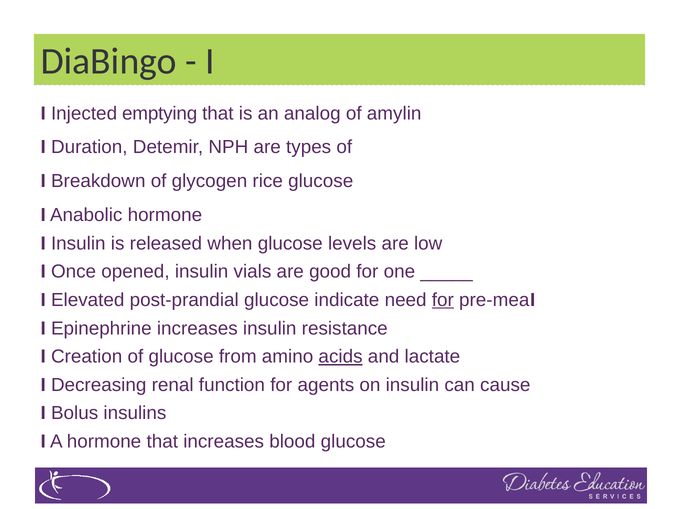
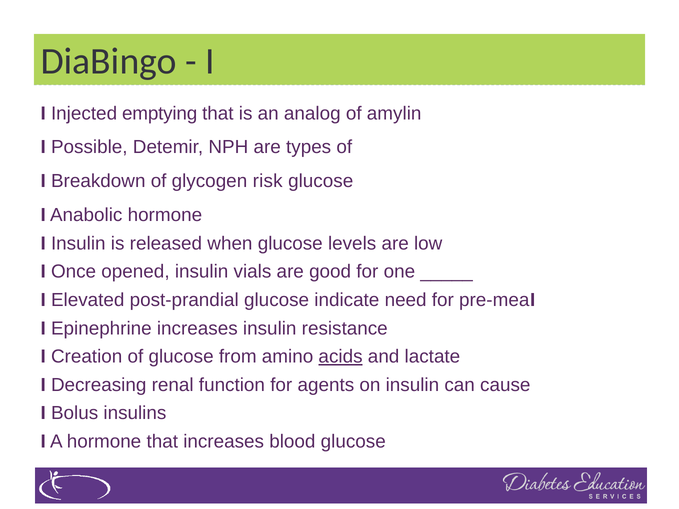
Duration: Duration -> Possible
rice: rice -> risk
for at (443, 300) underline: present -> none
